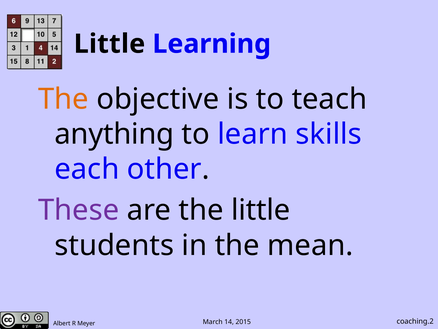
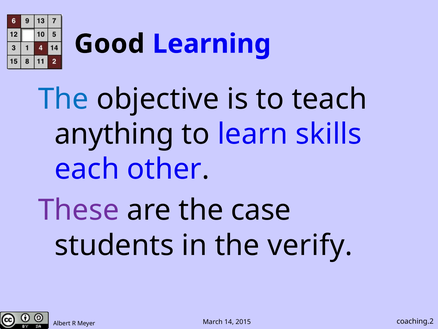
Little at (109, 44): Little -> Good
The at (63, 99) colour: orange -> blue
the little: little -> case
mean: mean -> verify
